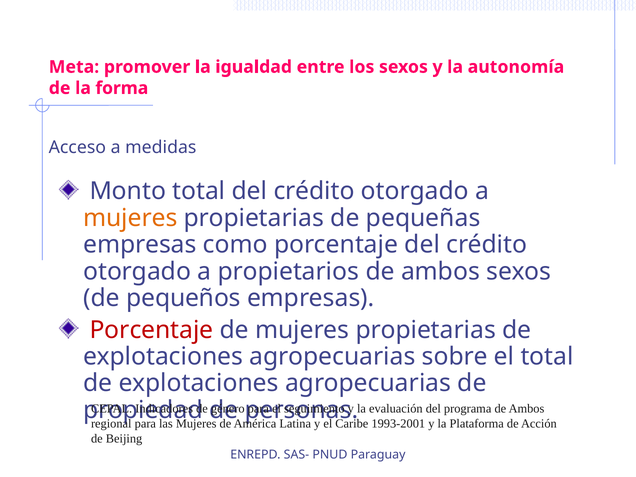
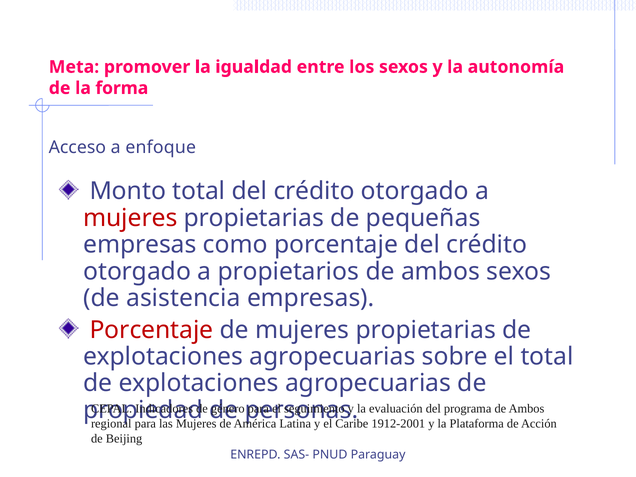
medidas: medidas -> enfoque
mujeres at (130, 218) colour: orange -> red
pequeños: pequeños -> asistencia
1993-2001: 1993-2001 -> 1912-2001
